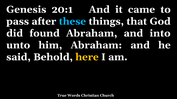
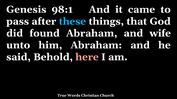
20:1: 20:1 -> 98:1
into: into -> wife
here colour: yellow -> pink
